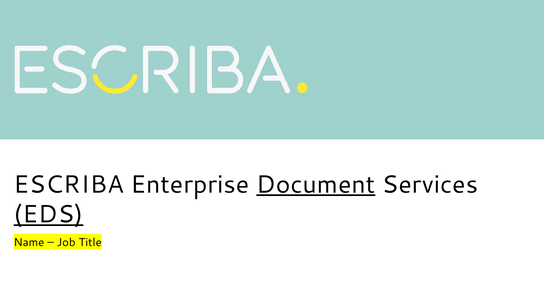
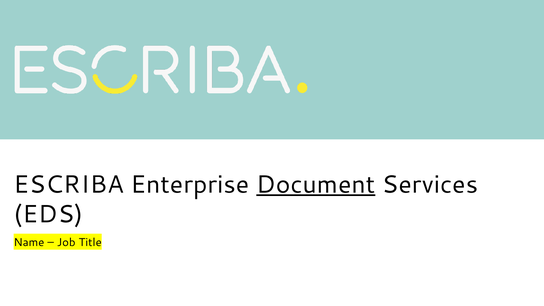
EDS underline: present -> none
